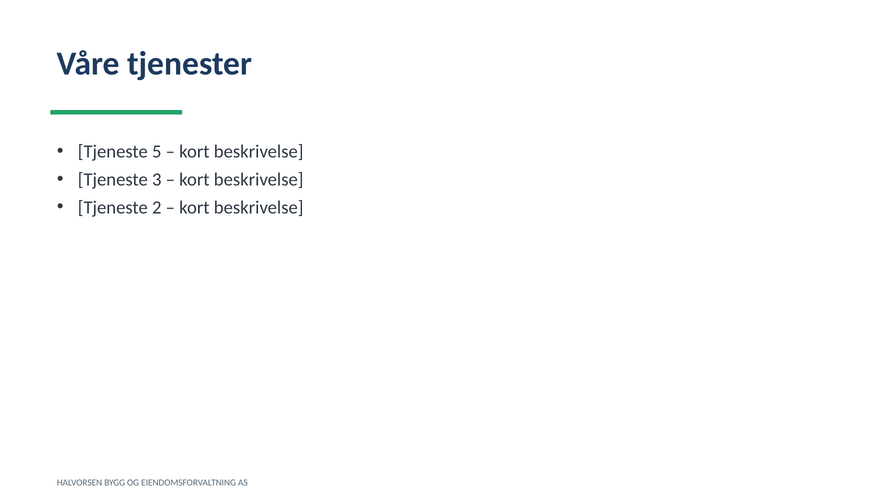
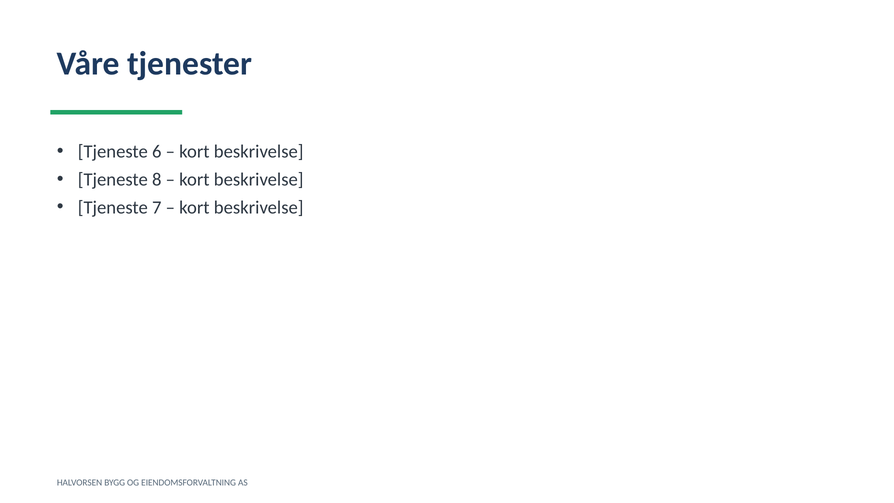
5: 5 -> 6
3: 3 -> 8
2: 2 -> 7
